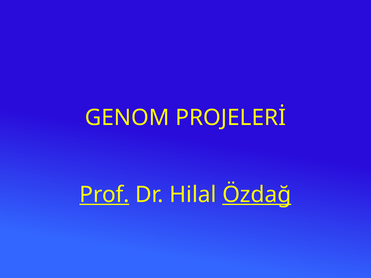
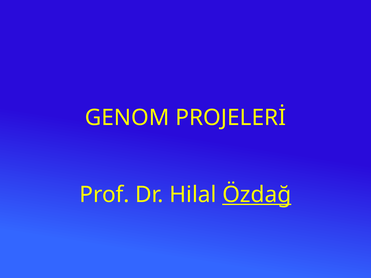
Prof underline: present -> none
